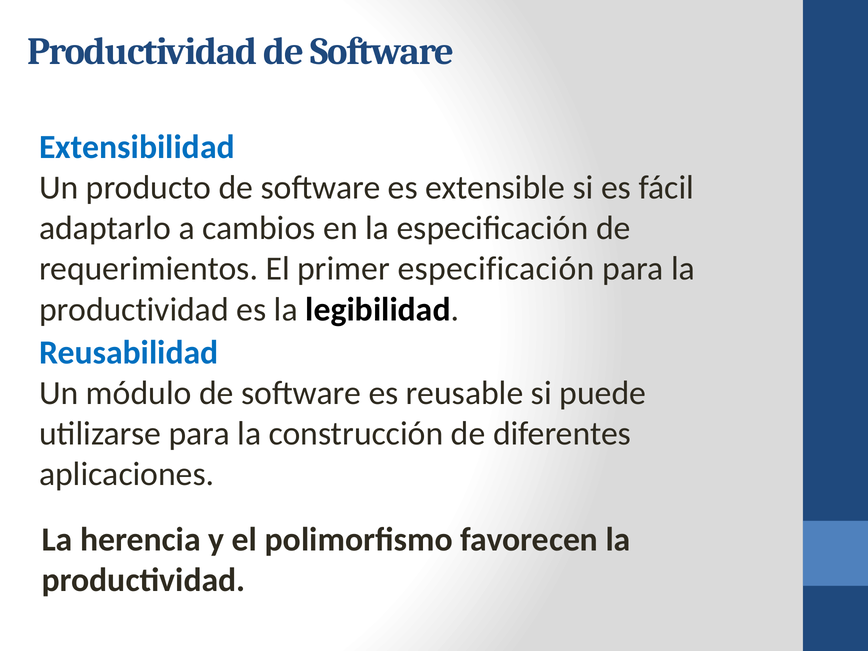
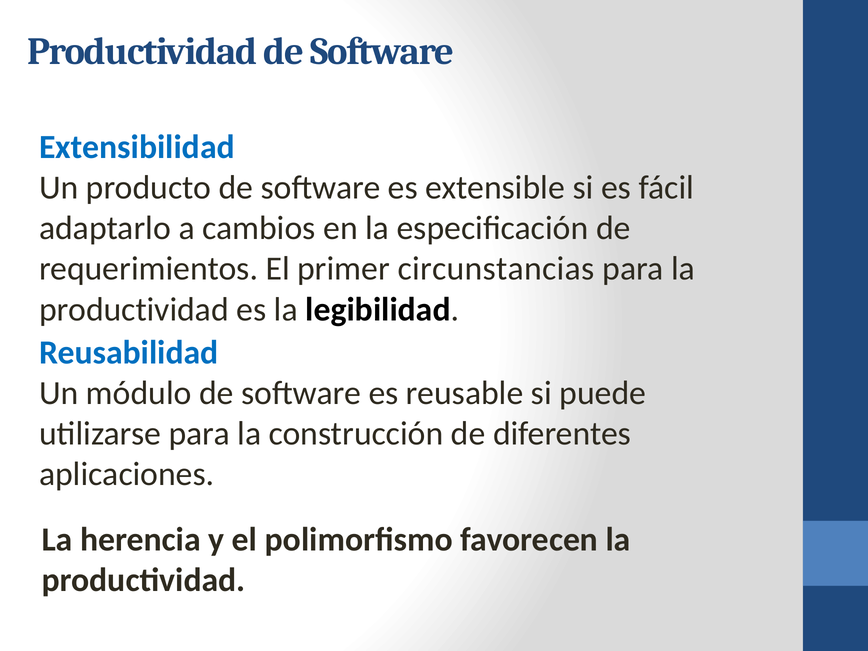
primer especificación: especificación -> circunstancias
